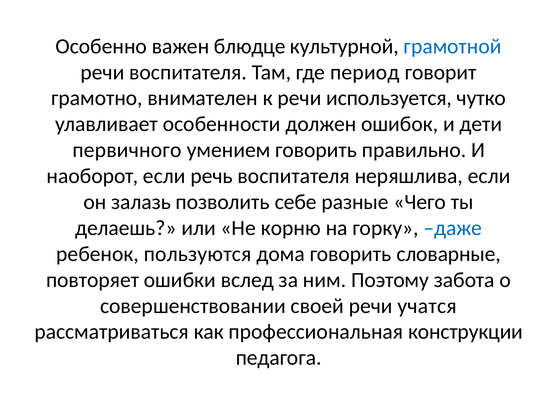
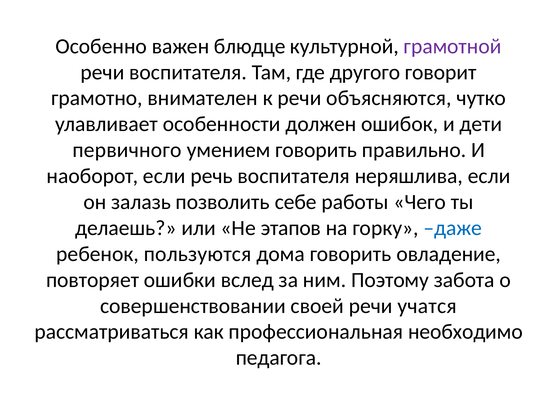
грамотной colour: blue -> purple
период: период -> другого
используется: используется -> объясняются
разные: разные -> работы
корню: корню -> этапов
словарные: словарные -> овладение
конструкции: конструкции -> необходимо
